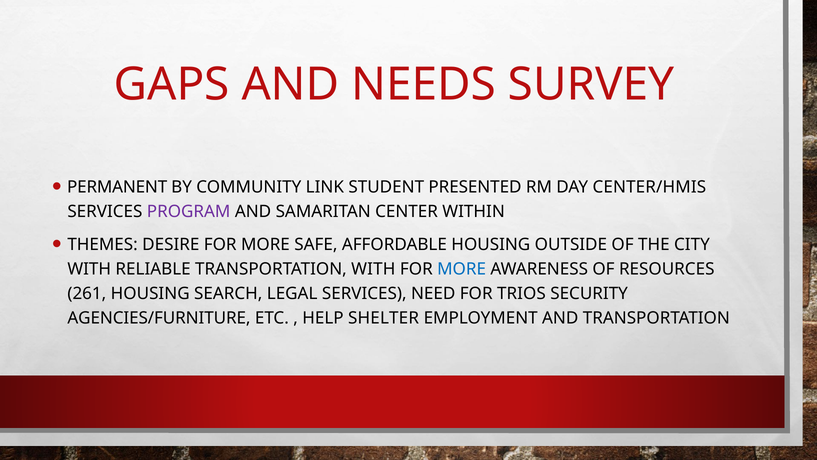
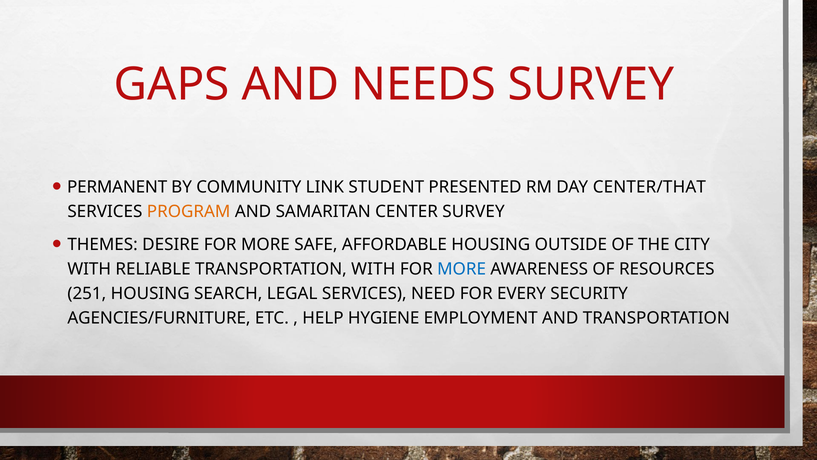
CENTER/HMIS: CENTER/HMIS -> CENTER/THAT
PROGRAM colour: purple -> orange
CENTER WITHIN: WITHIN -> SURVEY
261: 261 -> 251
TRIOS: TRIOS -> EVERY
SHELTER: SHELTER -> HYGIENE
